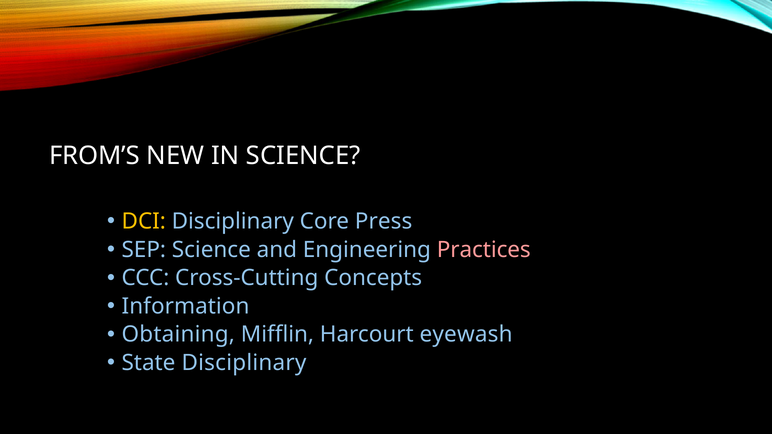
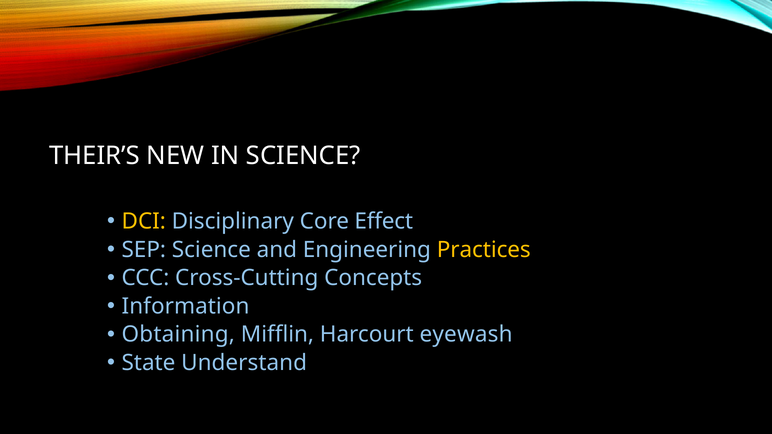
FROM’S: FROM’S -> THEIR’S
Press: Press -> Effect
Practices colour: pink -> yellow
State Disciplinary: Disciplinary -> Understand
